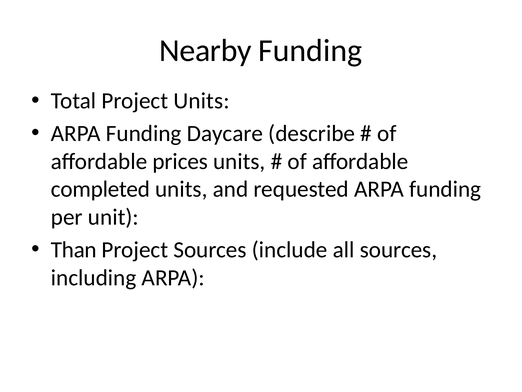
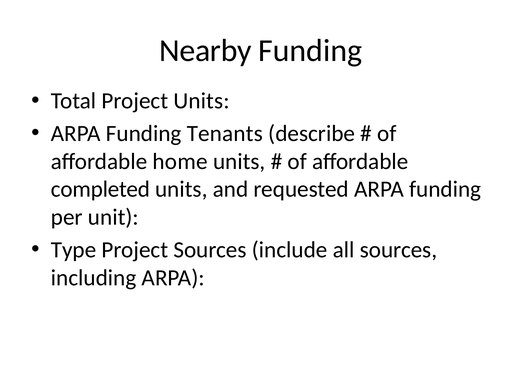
Daycare: Daycare -> Tenants
prices: prices -> home
Than: Than -> Type
